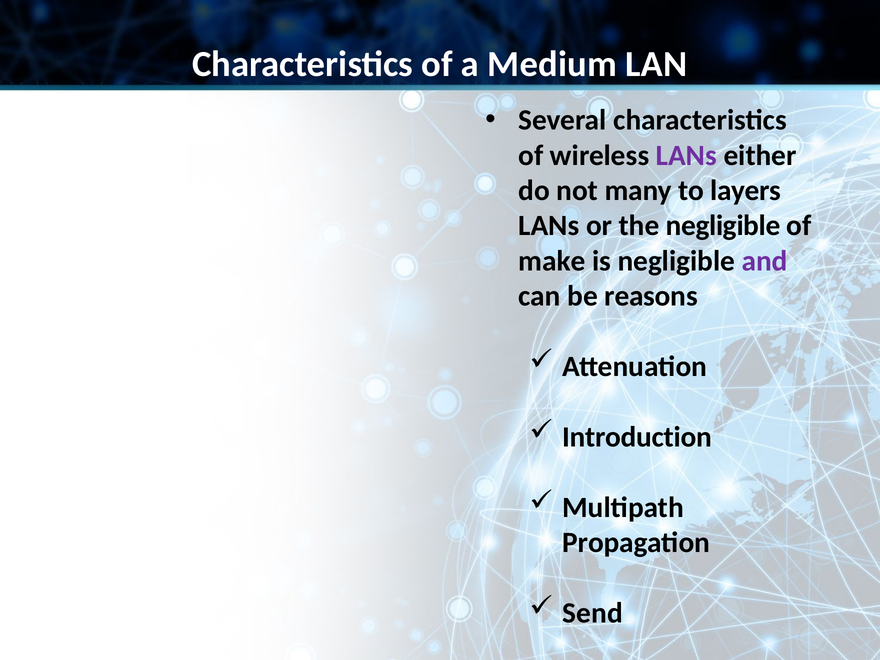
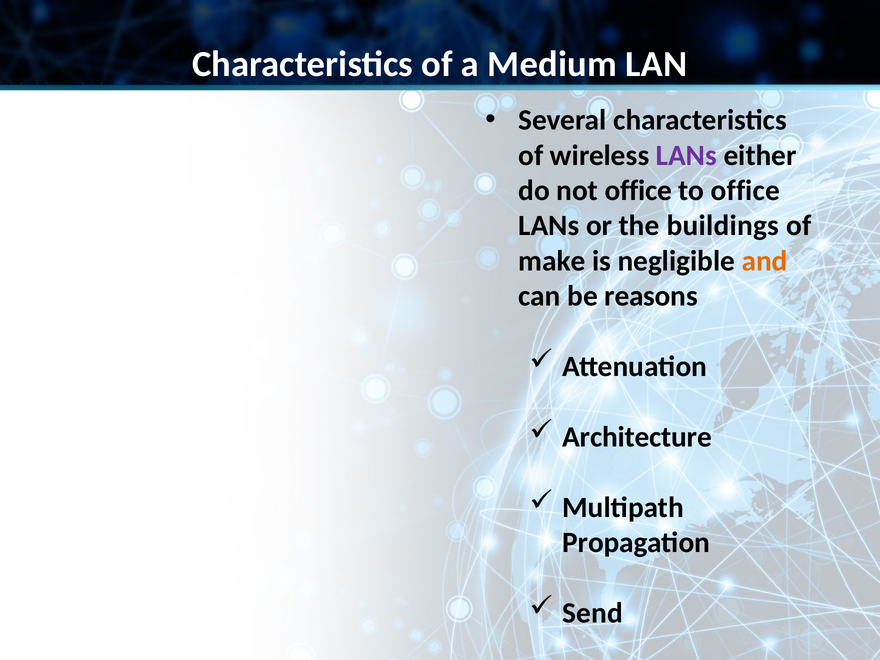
not many: many -> office
to layers: layers -> office
the negligible: negligible -> buildings
and colour: purple -> orange
Introduction: Introduction -> Architecture
